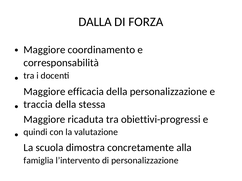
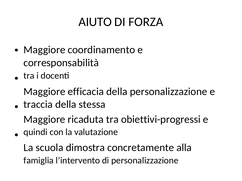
DALLA: DALLA -> AIUTO
